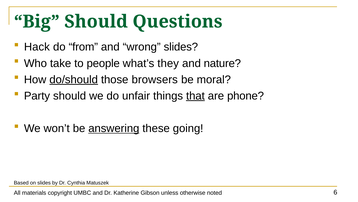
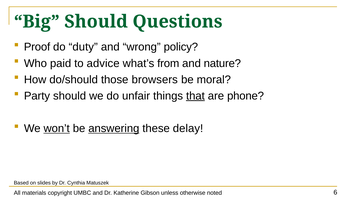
Hack: Hack -> Proof
from: from -> duty
wrong slides: slides -> policy
take: take -> paid
people: people -> advice
they: they -> from
do/should underline: present -> none
won’t underline: none -> present
going: going -> delay
